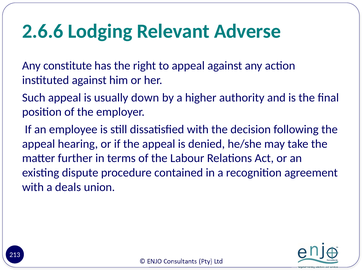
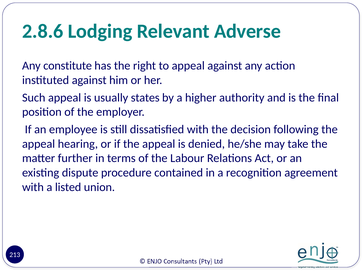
2.6.6: 2.6.6 -> 2.8.6
down: down -> states
deals: deals -> listed
